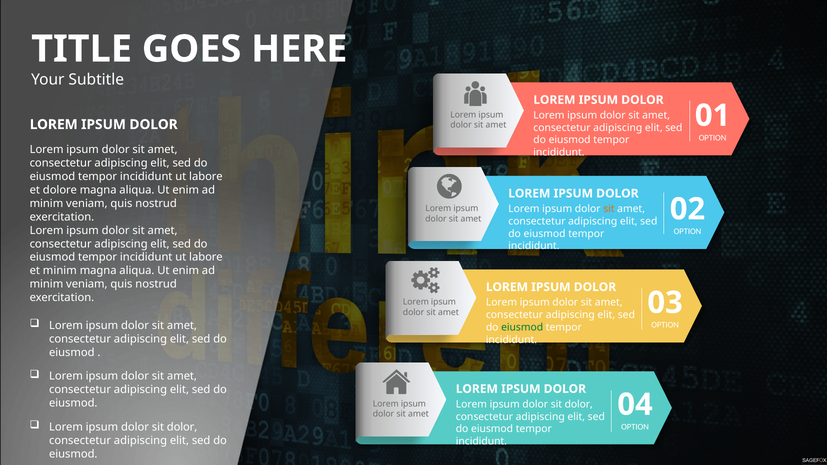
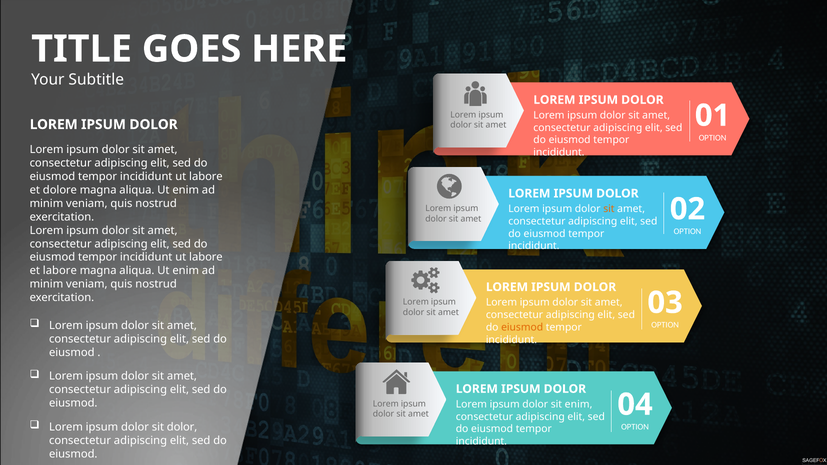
et minim: minim -> labore
eiusmod at (522, 327) colour: green -> orange
dolor at (579, 404): dolor -> enim
